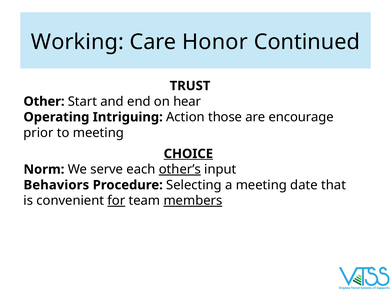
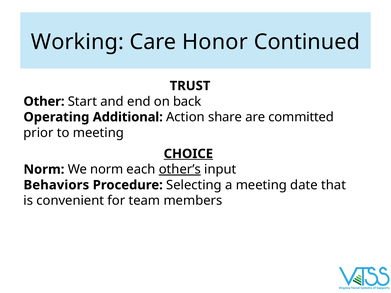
hear: hear -> back
Intriguing: Intriguing -> Additional
those: those -> share
encourage: encourage -> committed
We serve: serve -> norm
for underline: present -> none
members underline: present -> none
